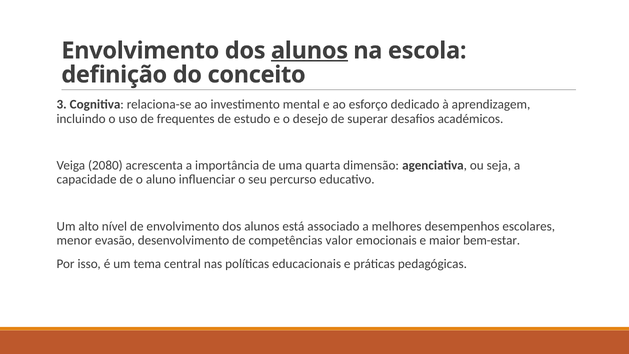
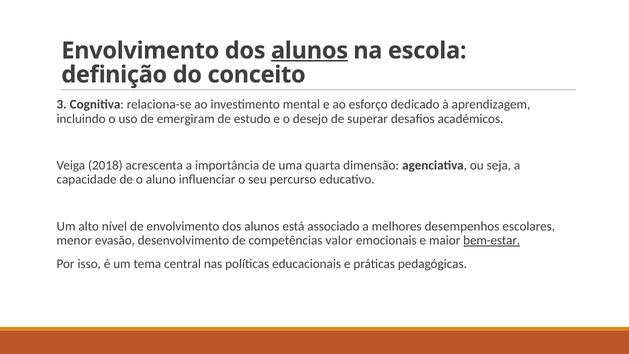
frequentes: frequentes -> emergiram
2080: 2080 -> 2018
bem-estar underline: none -> present
